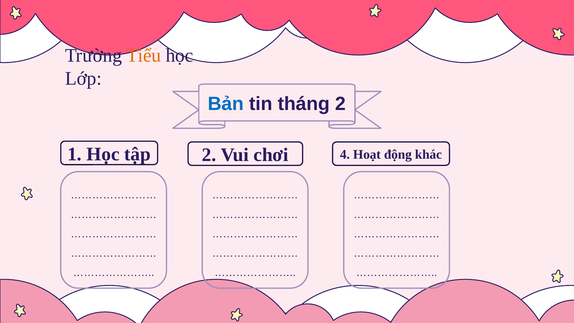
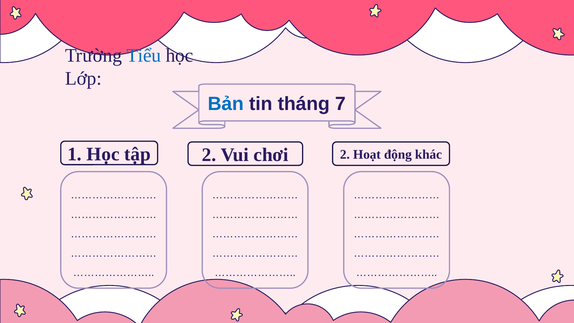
Tiểu colour: orange -> blue
tháng 2: 2 -> 7
tập 4: 4 -> 2
